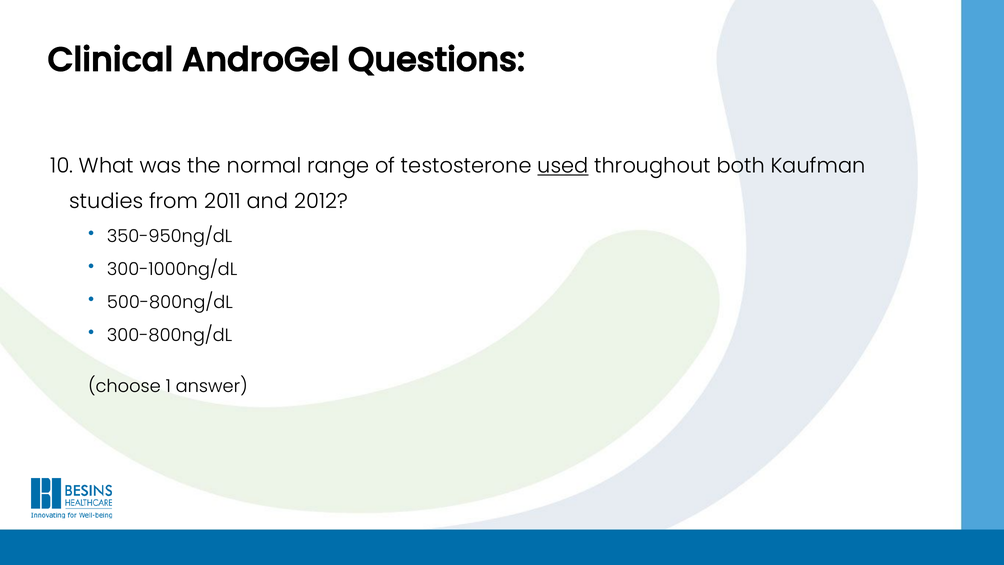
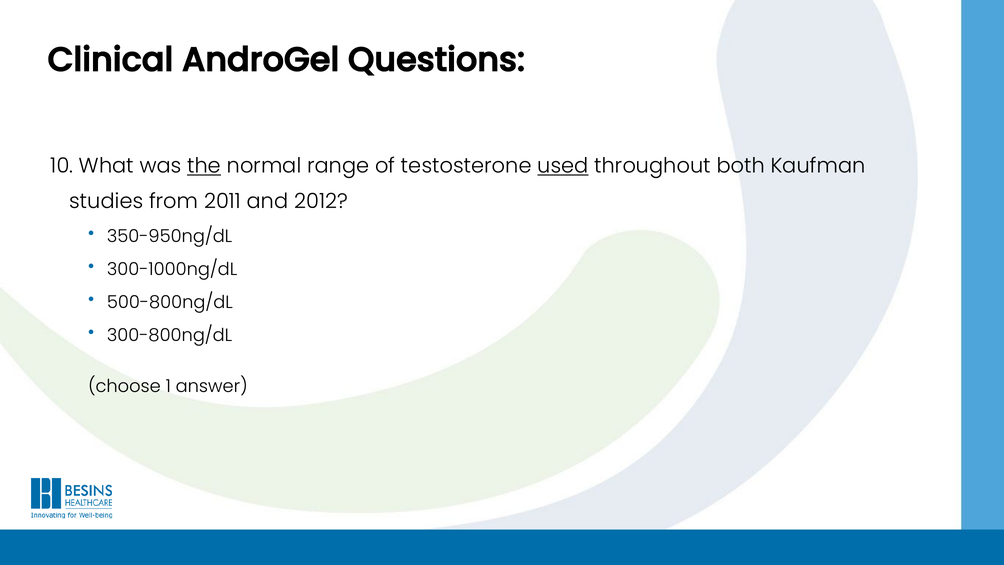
the underline: none -> present
